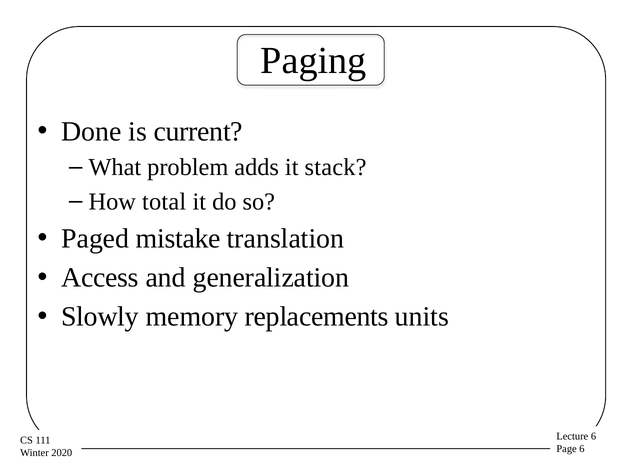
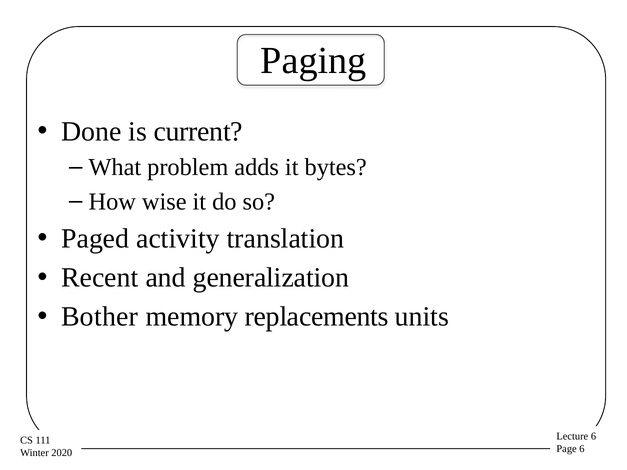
stack: stack -> bytes
total: total -> wise
mistake: mistake -> activity
Access: Access -> Recent
Slowly: Slowly -> Bother
